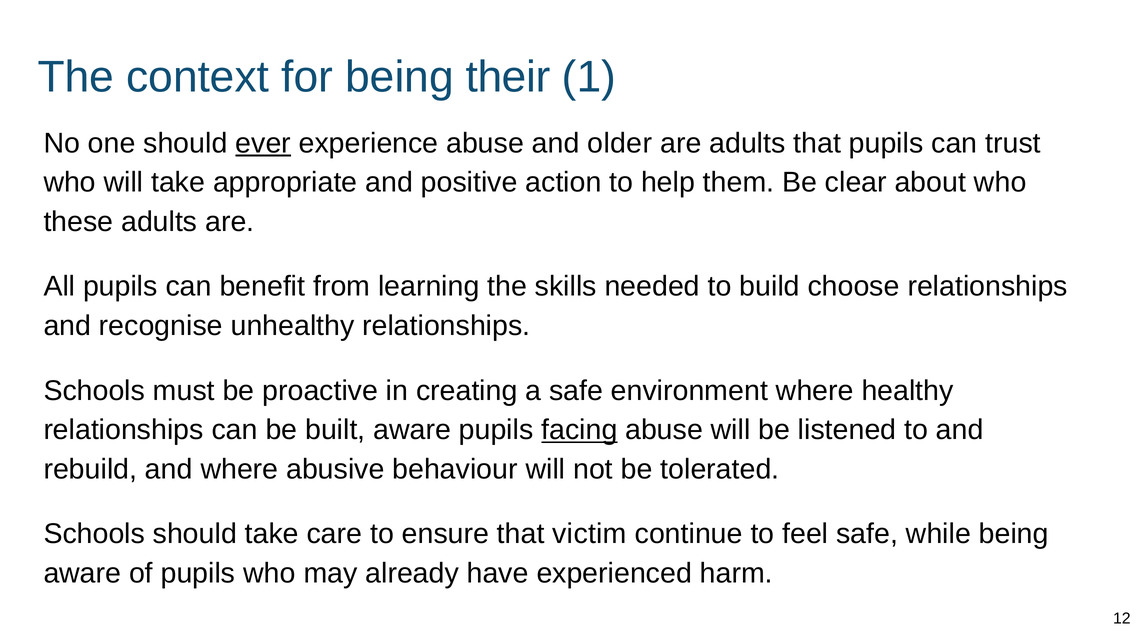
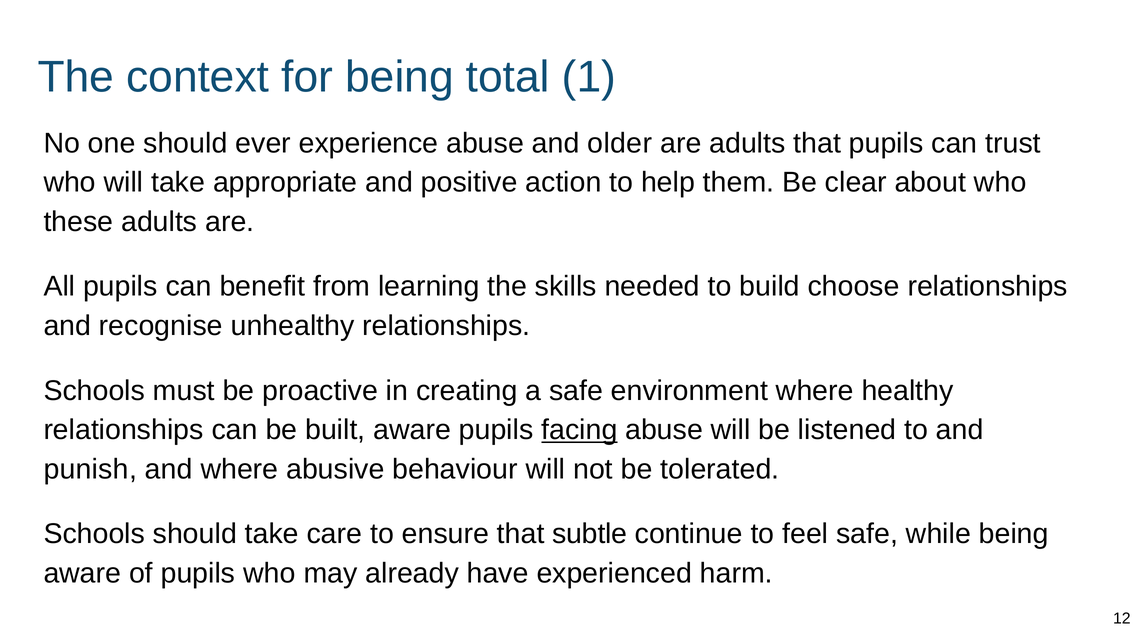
their: their -> total
ever underline: present -> none
rebuild: rebuild -> punish
victim: victim -> subtle
